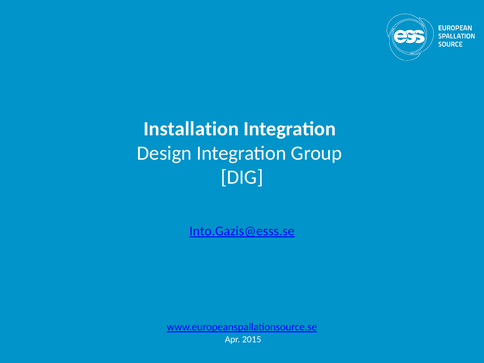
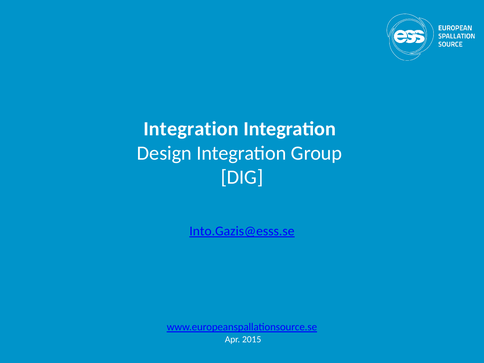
Installation at (191, 129): Installation -> Integration
